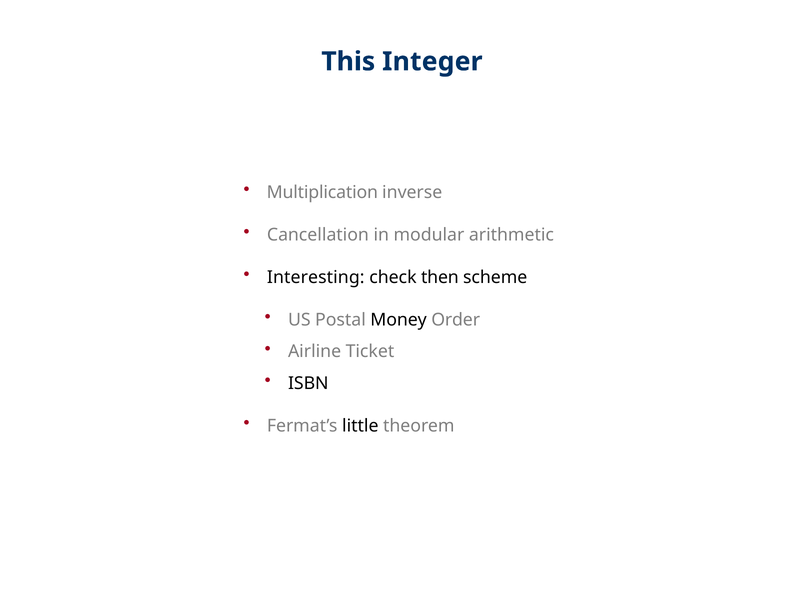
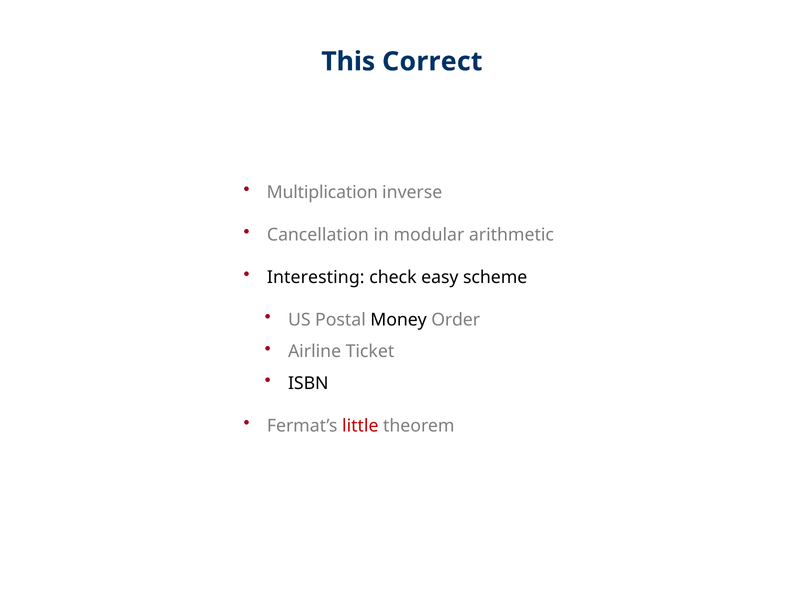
Integer: Integer -> Correct
then: then -> easy
little colour: black -> red
